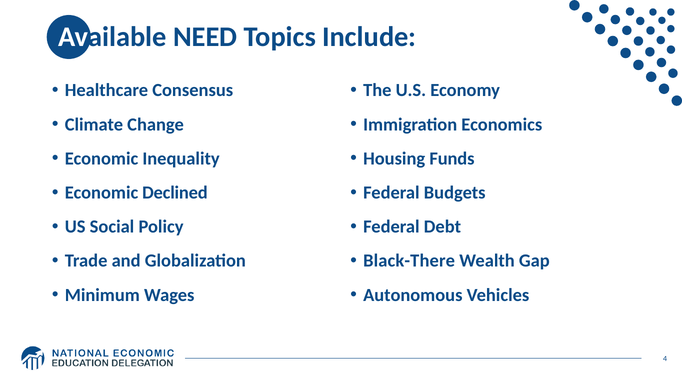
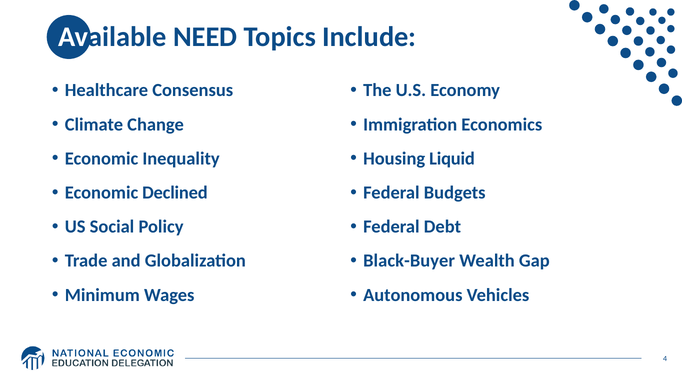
Funds: Funds -> Liquid
Black-There: Black-There -> Black-Buyer
